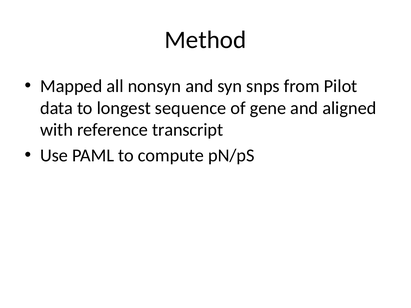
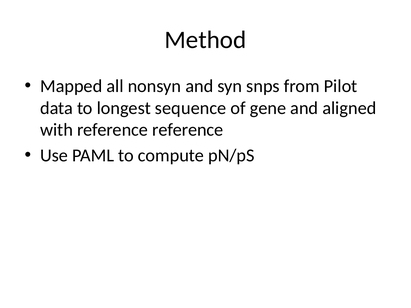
reference transcript: transcript -> reference
